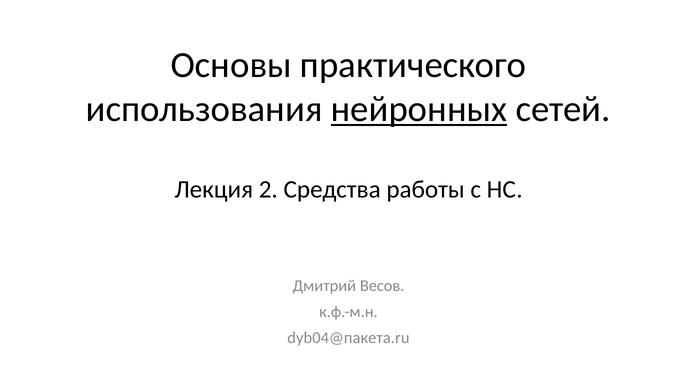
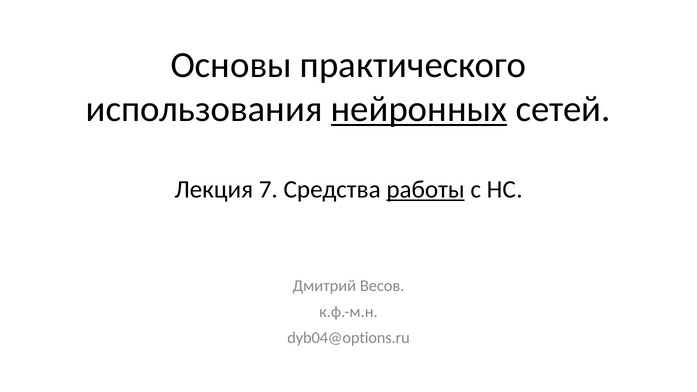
2: 2 -> 7
работы underline: none -> present
dyb04@пакета.ru: dyb04@пакета.ru -> dyb04@options.ru
